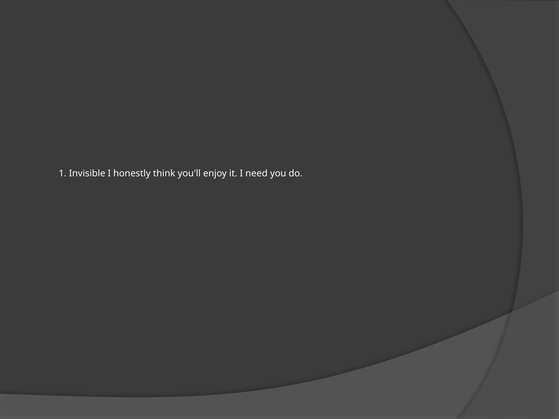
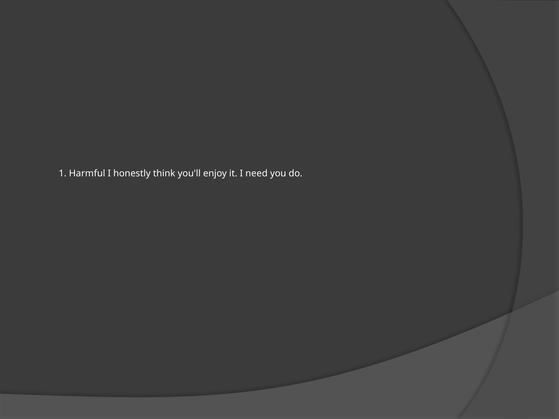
Invisible: Invisible -> Harmful
